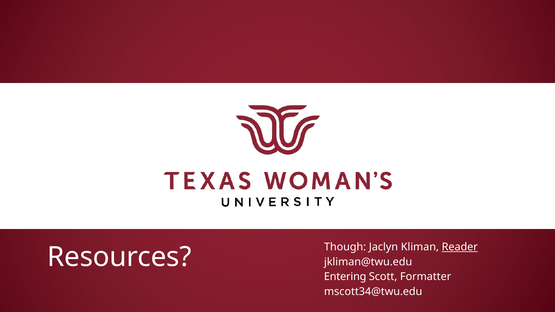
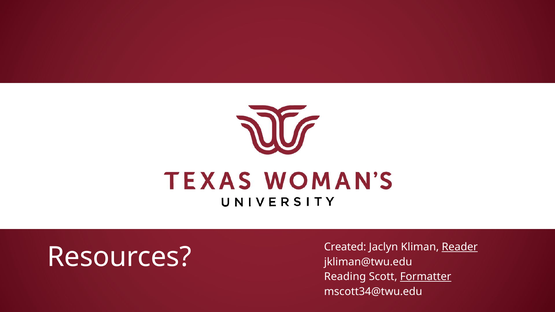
Though: Though -> Created
Entering: Entering -> Reading
Formatter underline: none -> present
